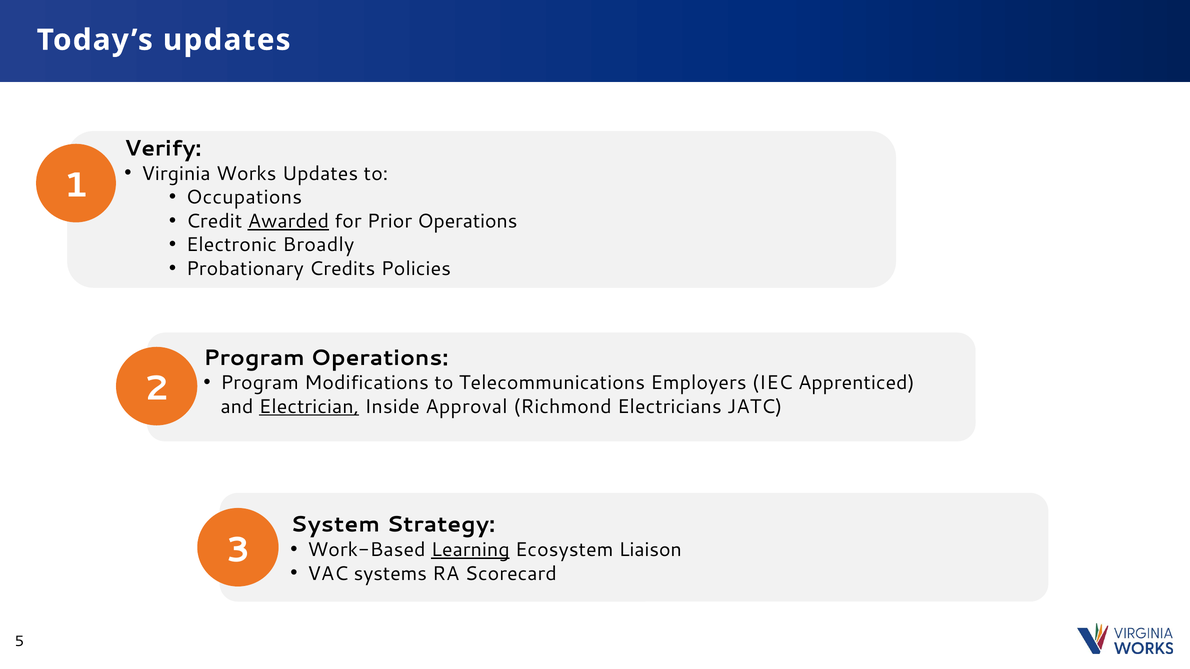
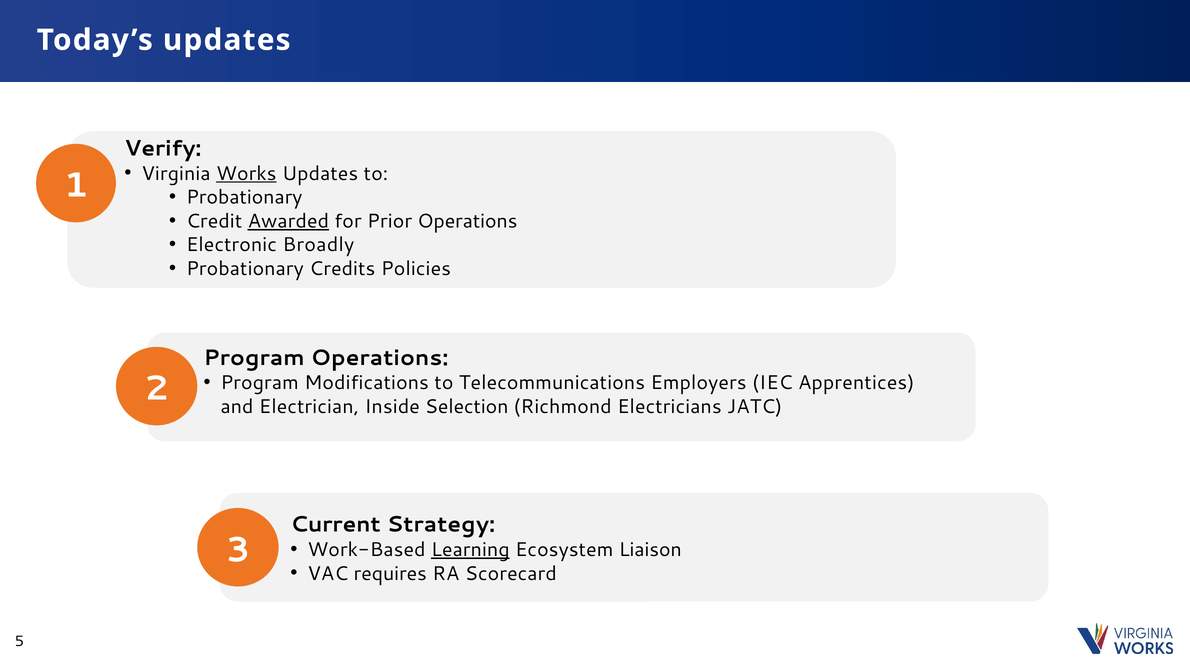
Works underline: none -> present
Occupations at (244, 198): Occupations -> Probationary
Apprenticed: Apprenticed -> Apprentices
Electrician underline: present -> none
Approval: Approval -> Selection
System: System -> Current
systems: systems -> requires
